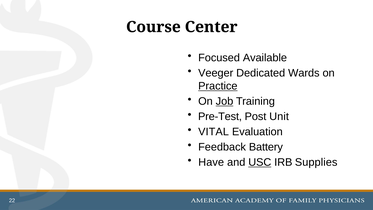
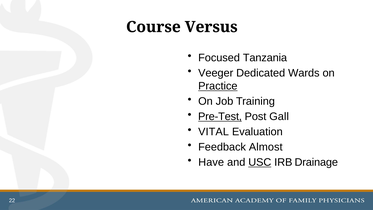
Center: Center -> Versus
Available: Available -> Tanzania
Job underline: present -> none
Pre-Test underline: none -> present
Unit: Unit -> Gall
Battery: Battery -> Almost
Supplies: Supplies -> Drainage
